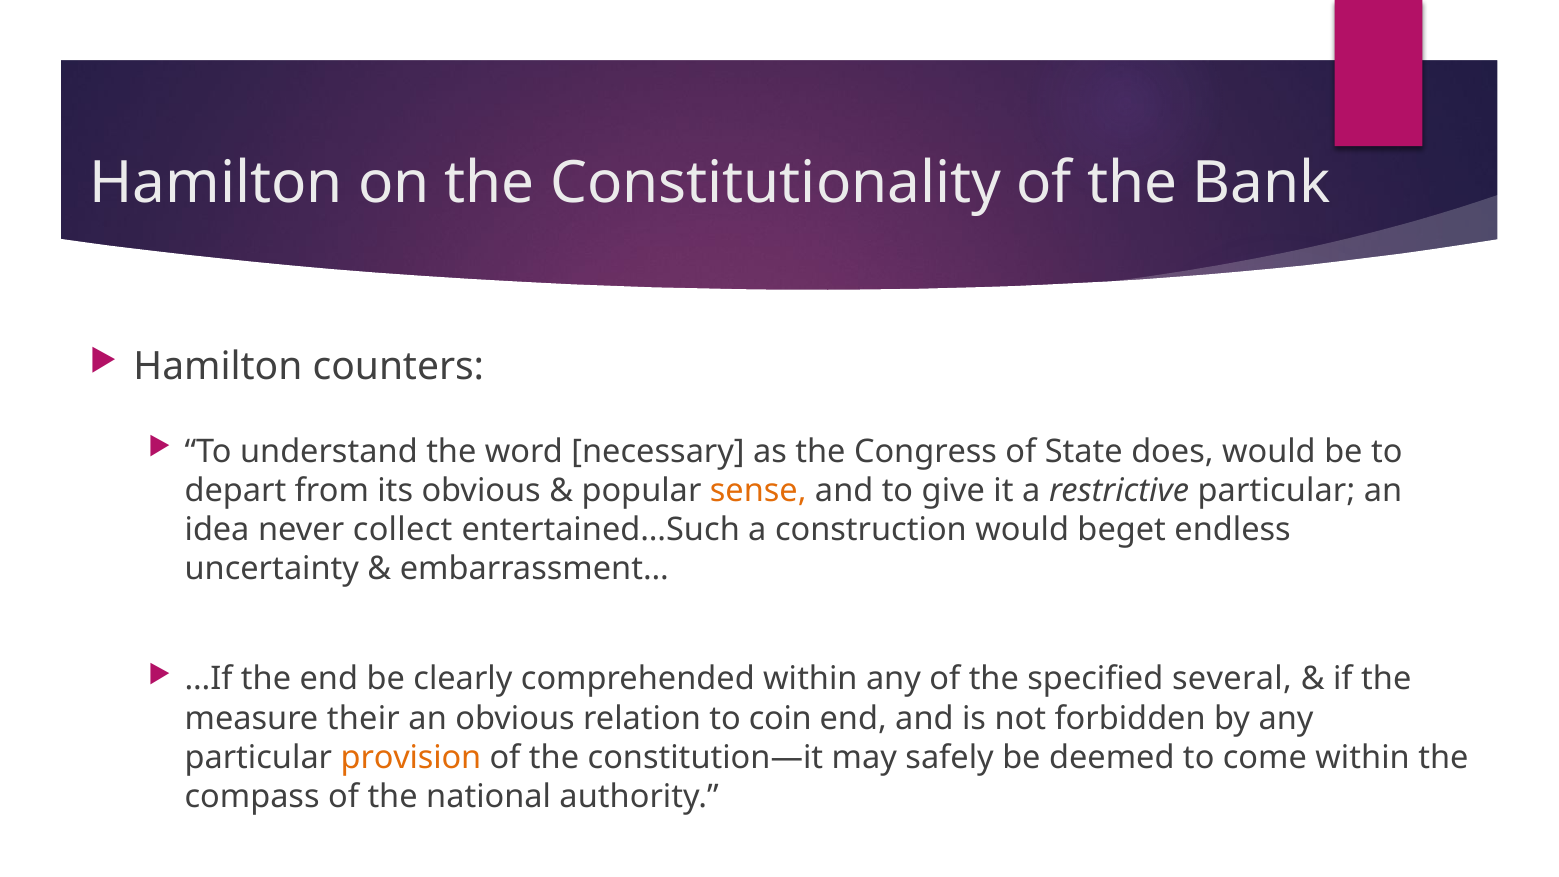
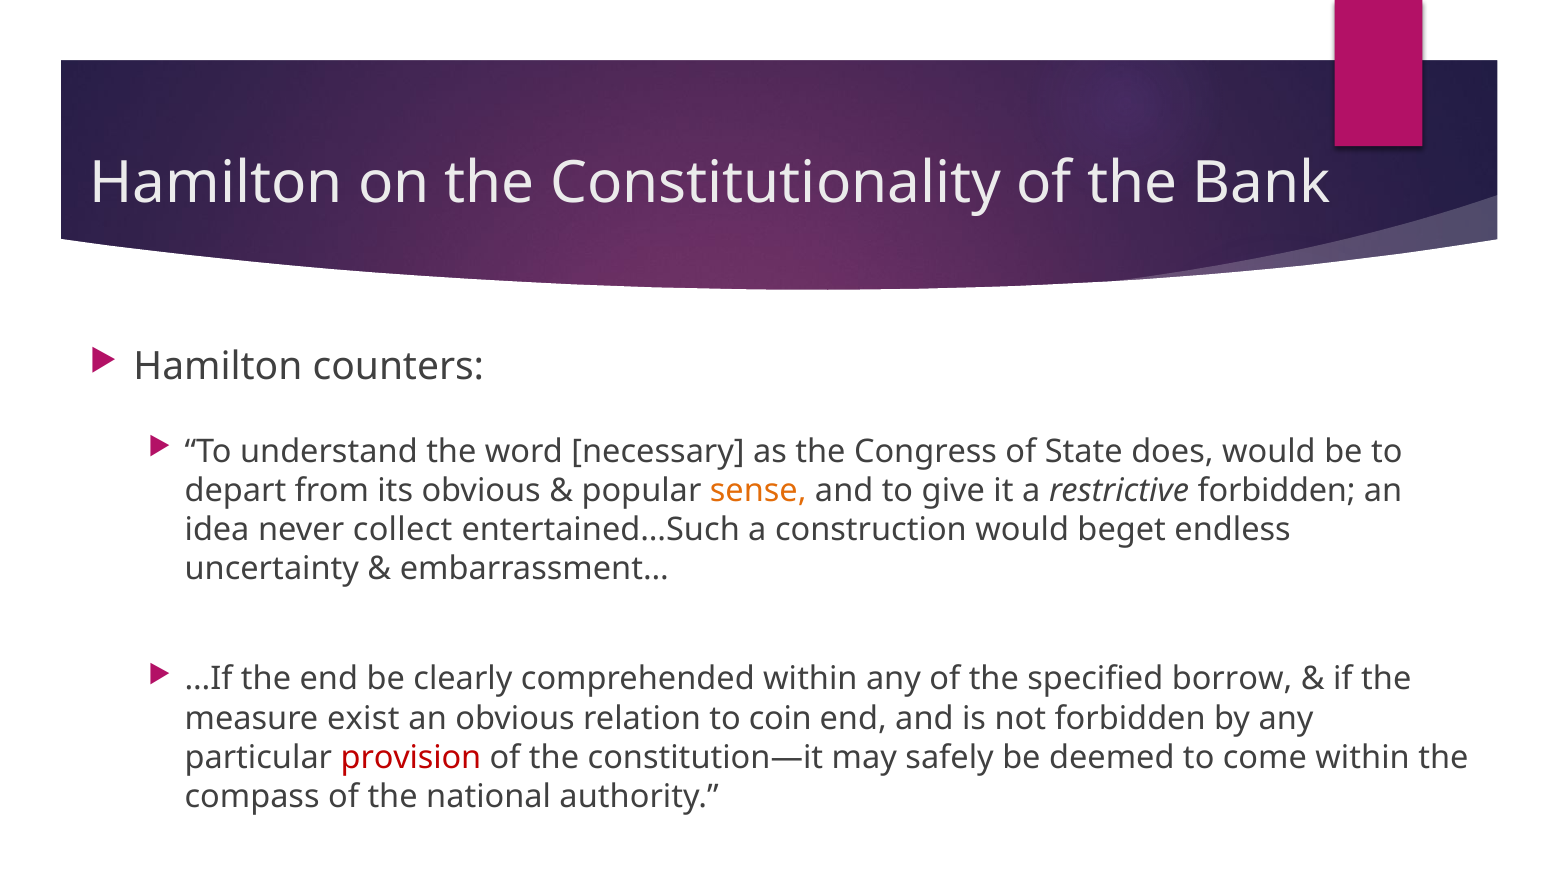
restrictive particular: particular -> forbidden
several: several -> borrow
their: their -> exist
provision colour: orange -> red
